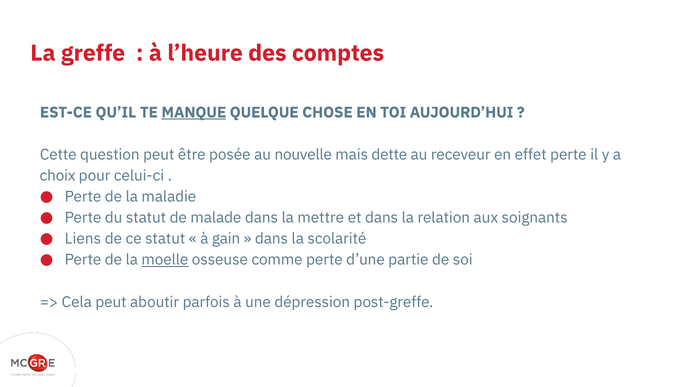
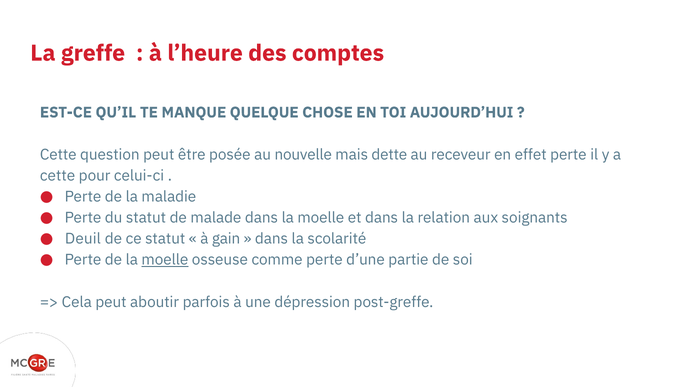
MANQUE underline: present -> none
choix at (58, 176): choix -> cette
dans la mettre: mettre -> moelle
Liens: Liens -> Deuil
